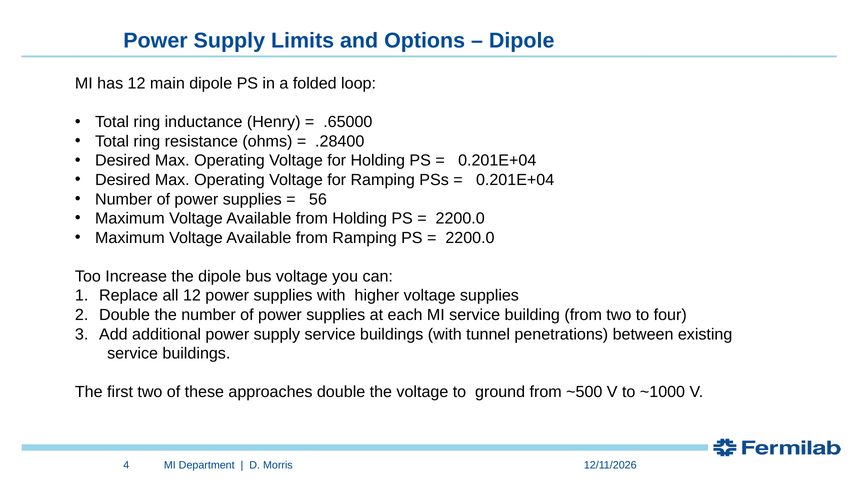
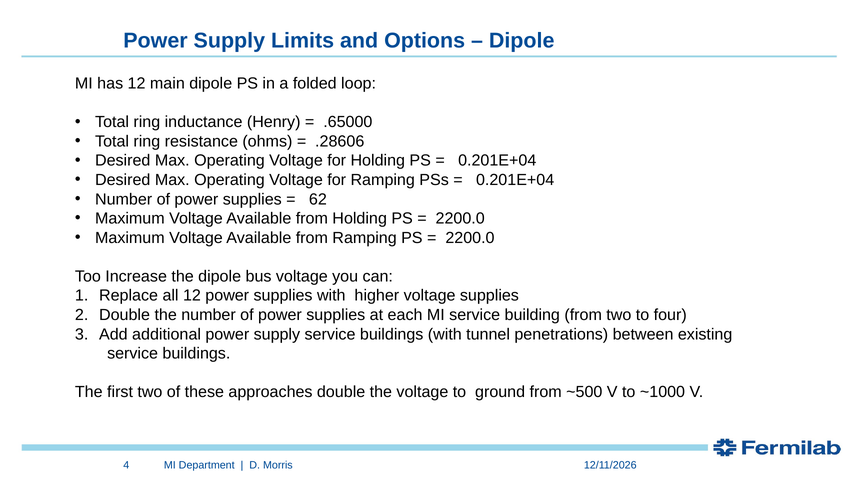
.28400: .28400 -> .28606
56: 56 -> 62
